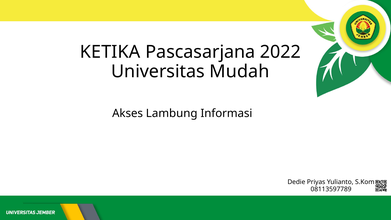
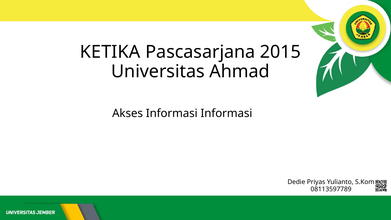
2022: 2022 -> 2015
Mudah: Mudah -> Ahmad
Akses Lambung: Lambung -> Informasi
